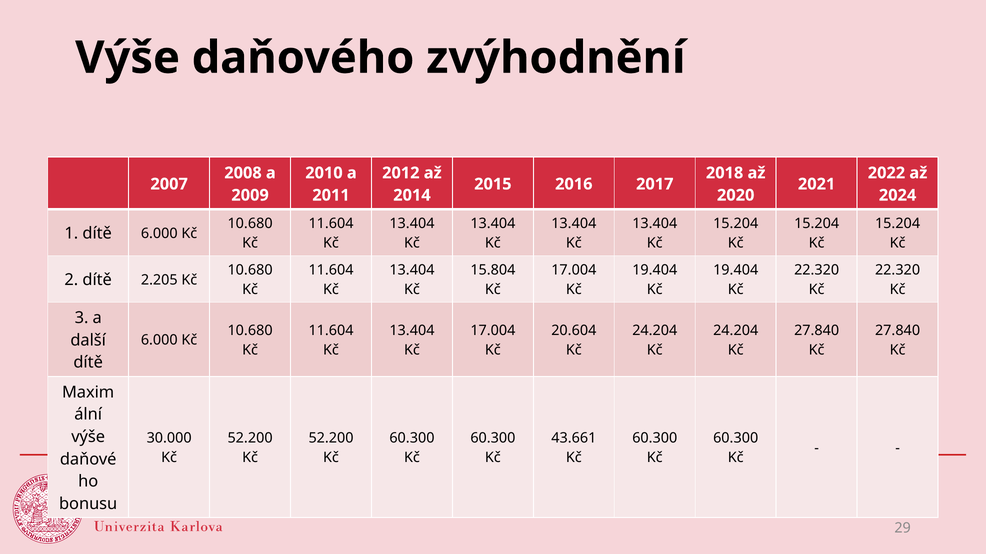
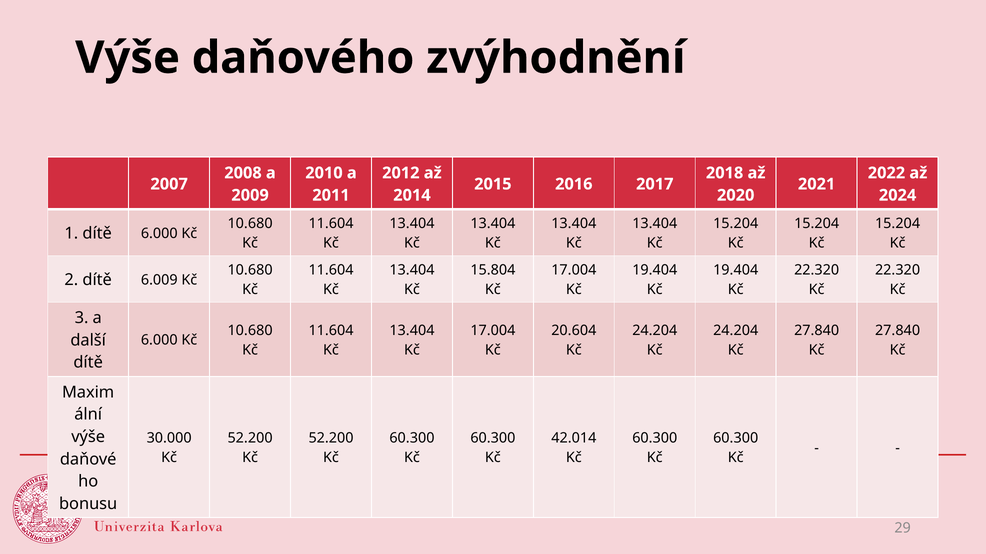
2.205: 2.205 -> 6.009
43.661: 43.661 -> 42.014
